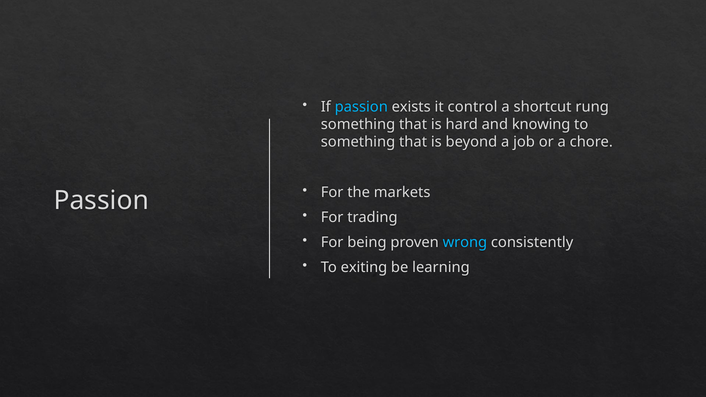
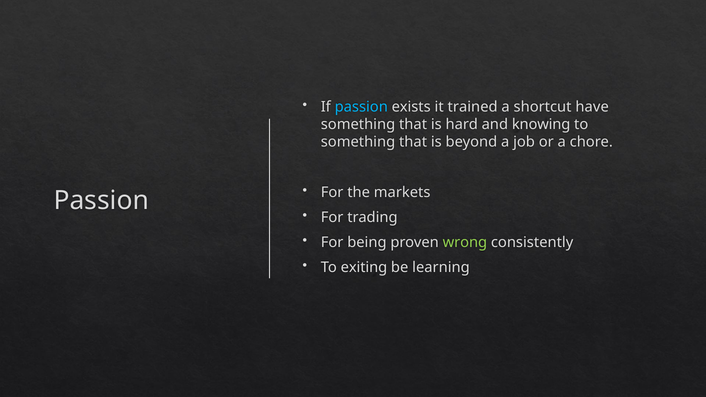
control: control -> trained
rung: rung -> have
wrong colour: light blue -> light green
